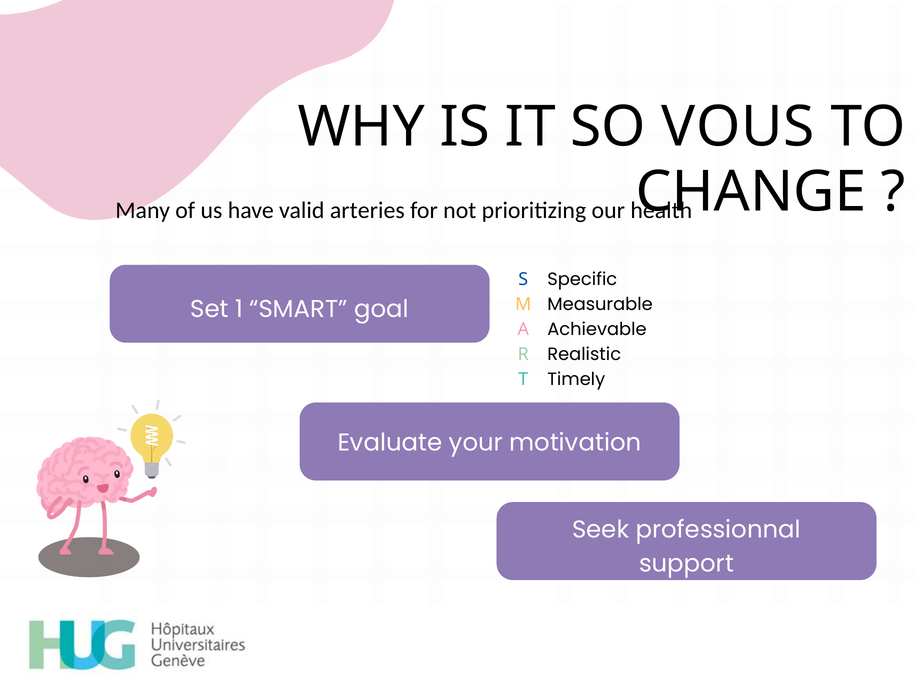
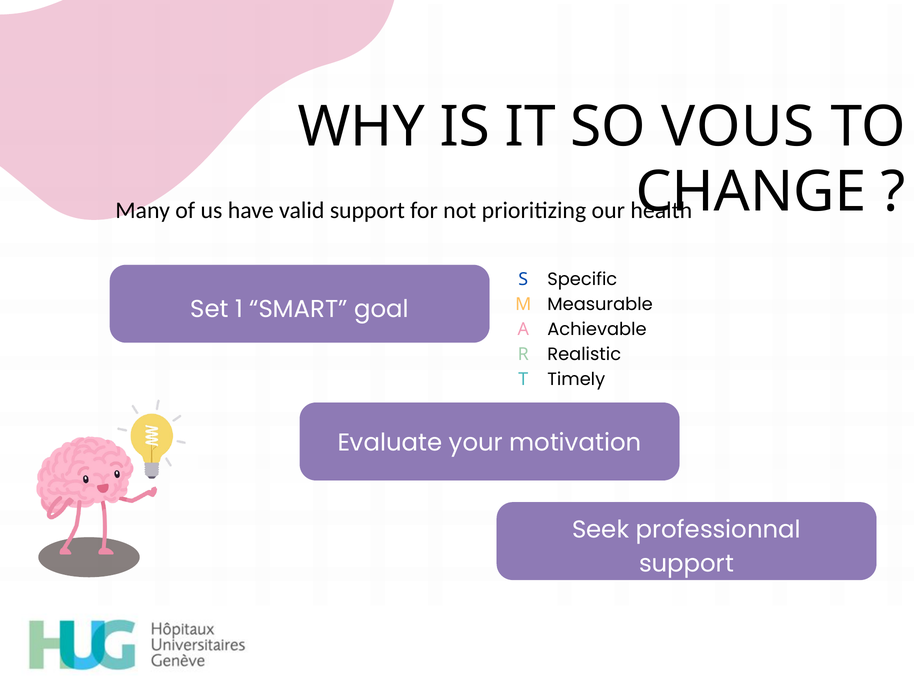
valid arteries: arteries -> support
